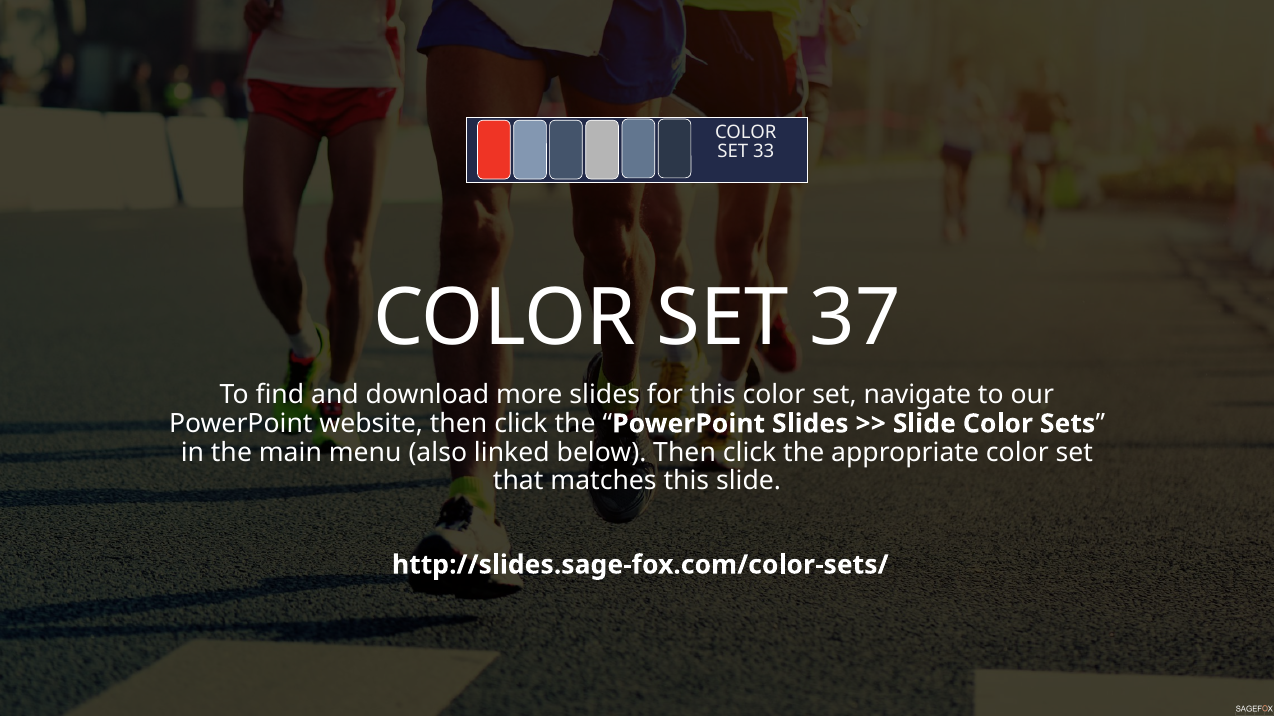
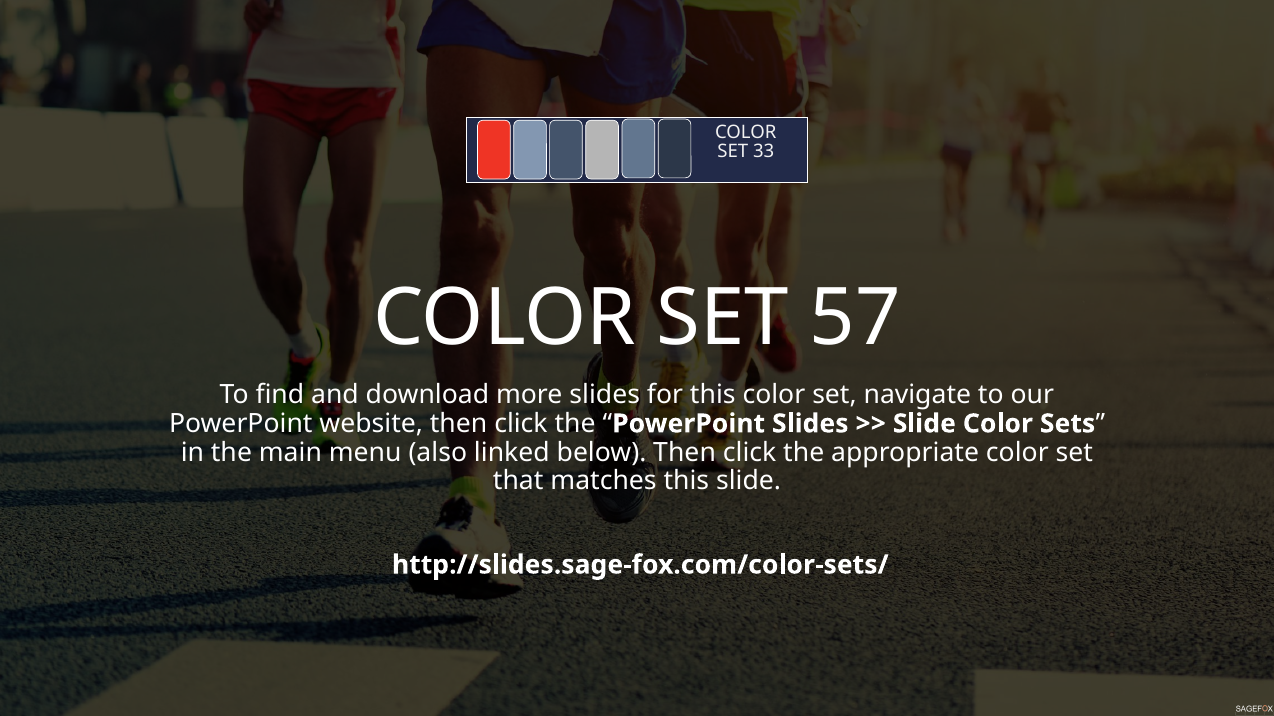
37: 37 -> 57
